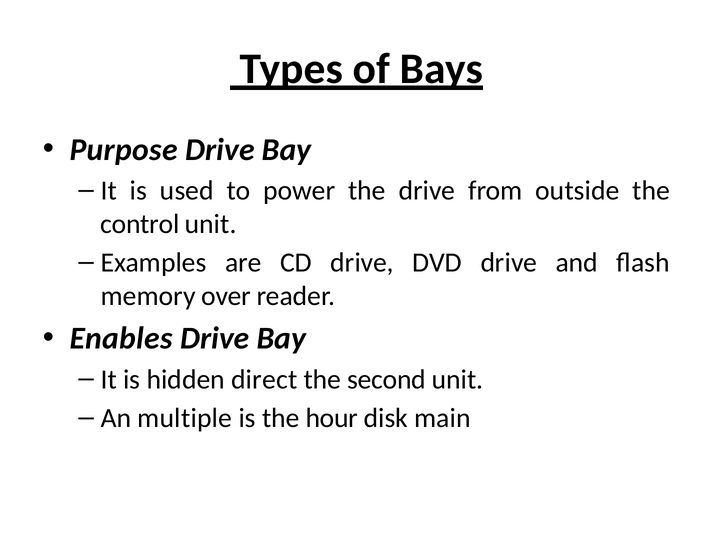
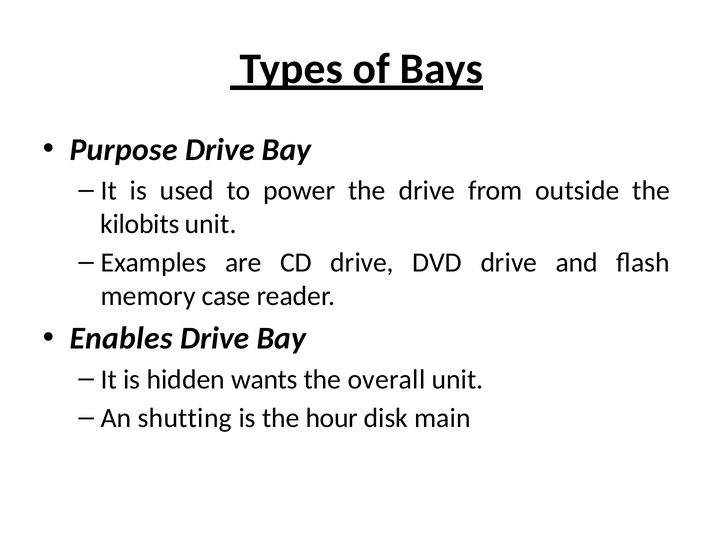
control: control -> kilobits
over: over -> case
direct: direct -> wants
second: second -> overall
multiple: multiple -> shutting
